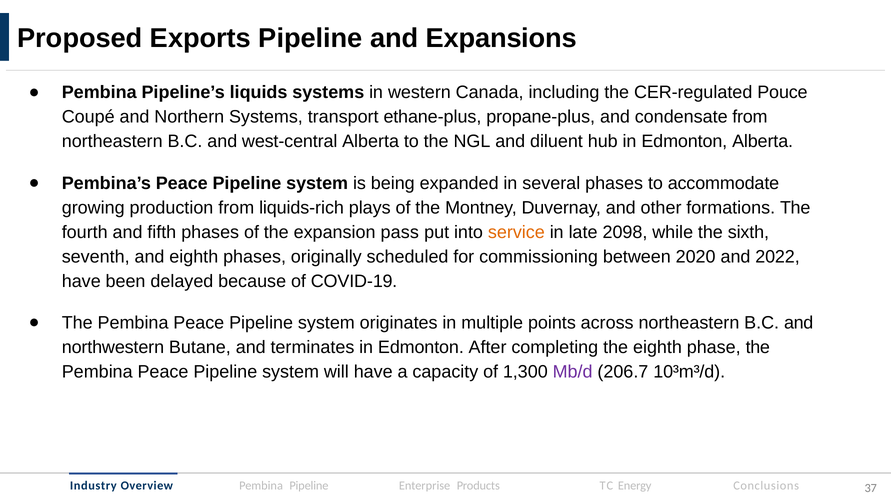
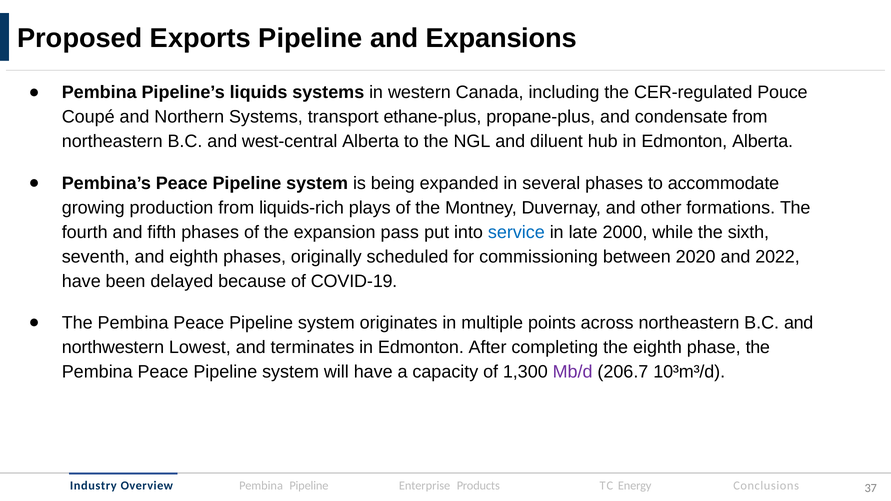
service colour: orange -> blue
2098: 2098 -> 2000
Butane: Butane -> Lowest
